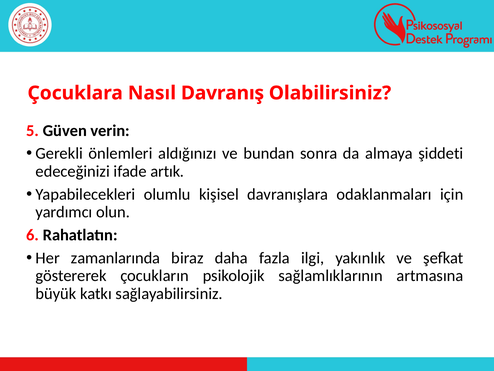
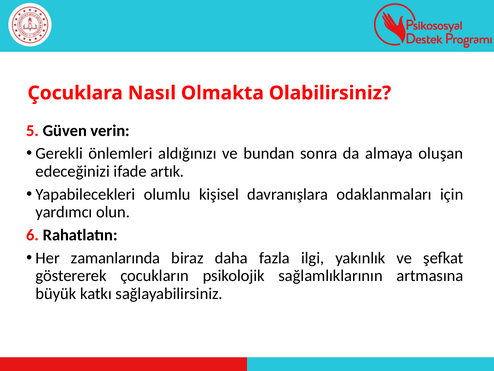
Davranış: Davranış -> Olmakta
şiddeti: şiddeti -> oluşan
